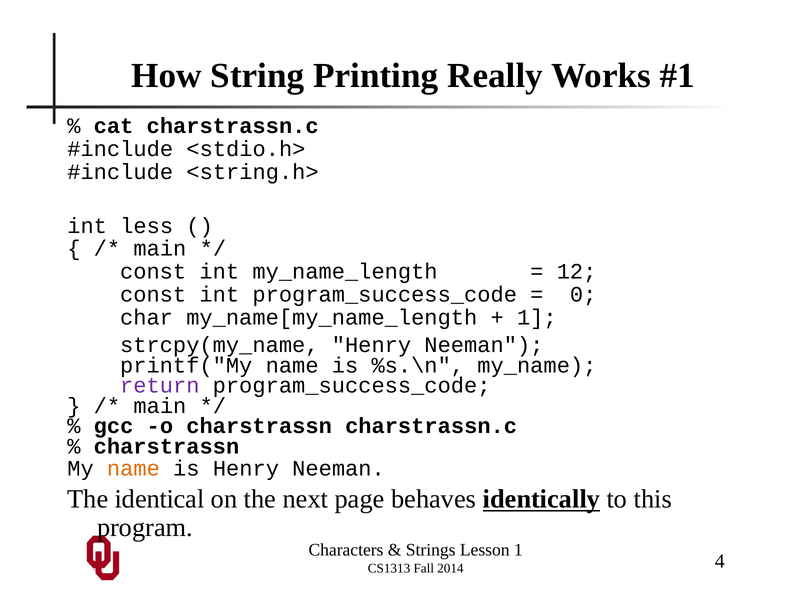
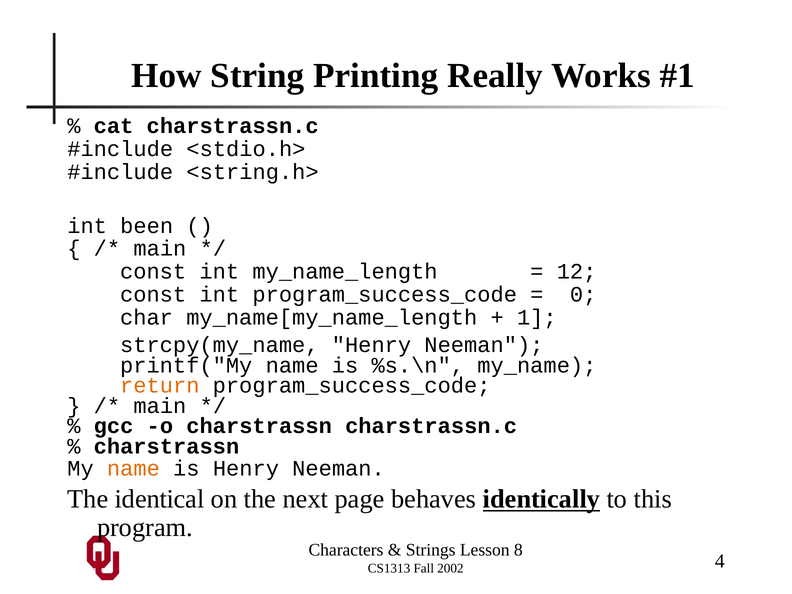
less: less -> been
return colour: purple -> orange
Lesson 1: 1 -> 8
2014: 2014 -> 2002
